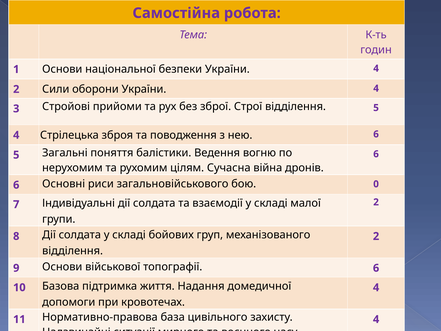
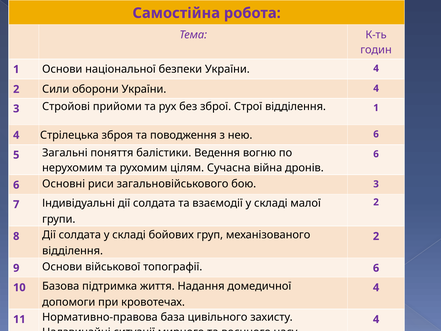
відділення 5: 5 -> 1
бою 0: 0 -> 3
